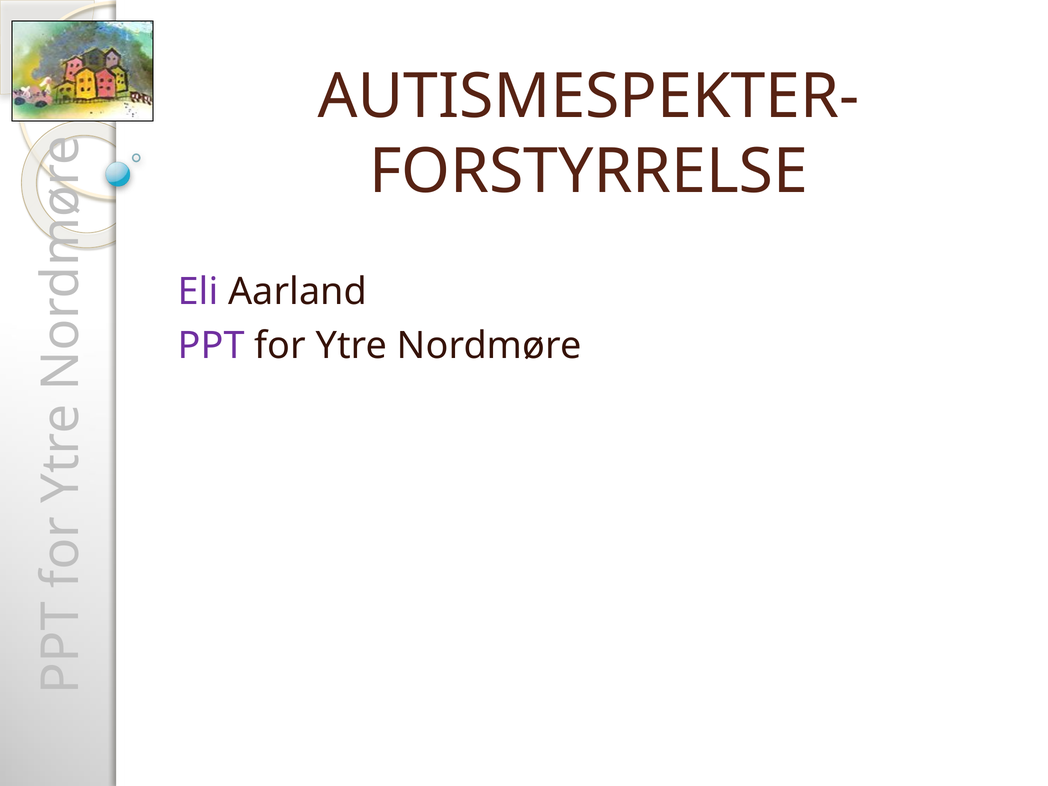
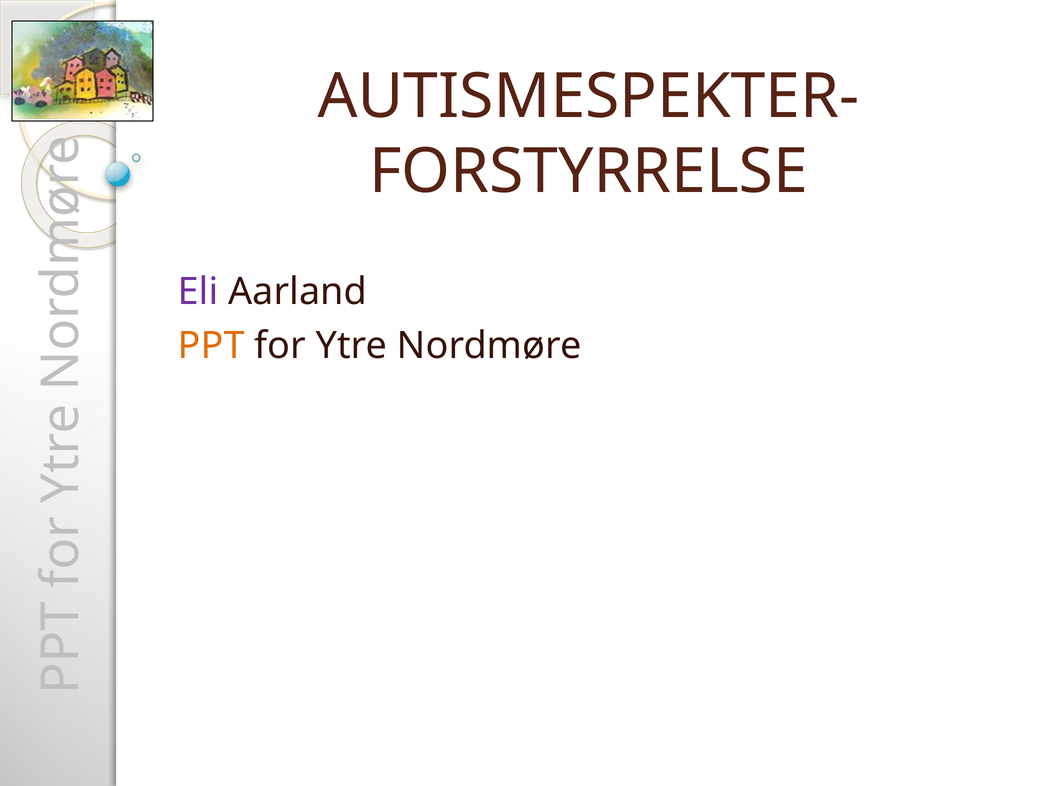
PPT colour: purple -> orange
